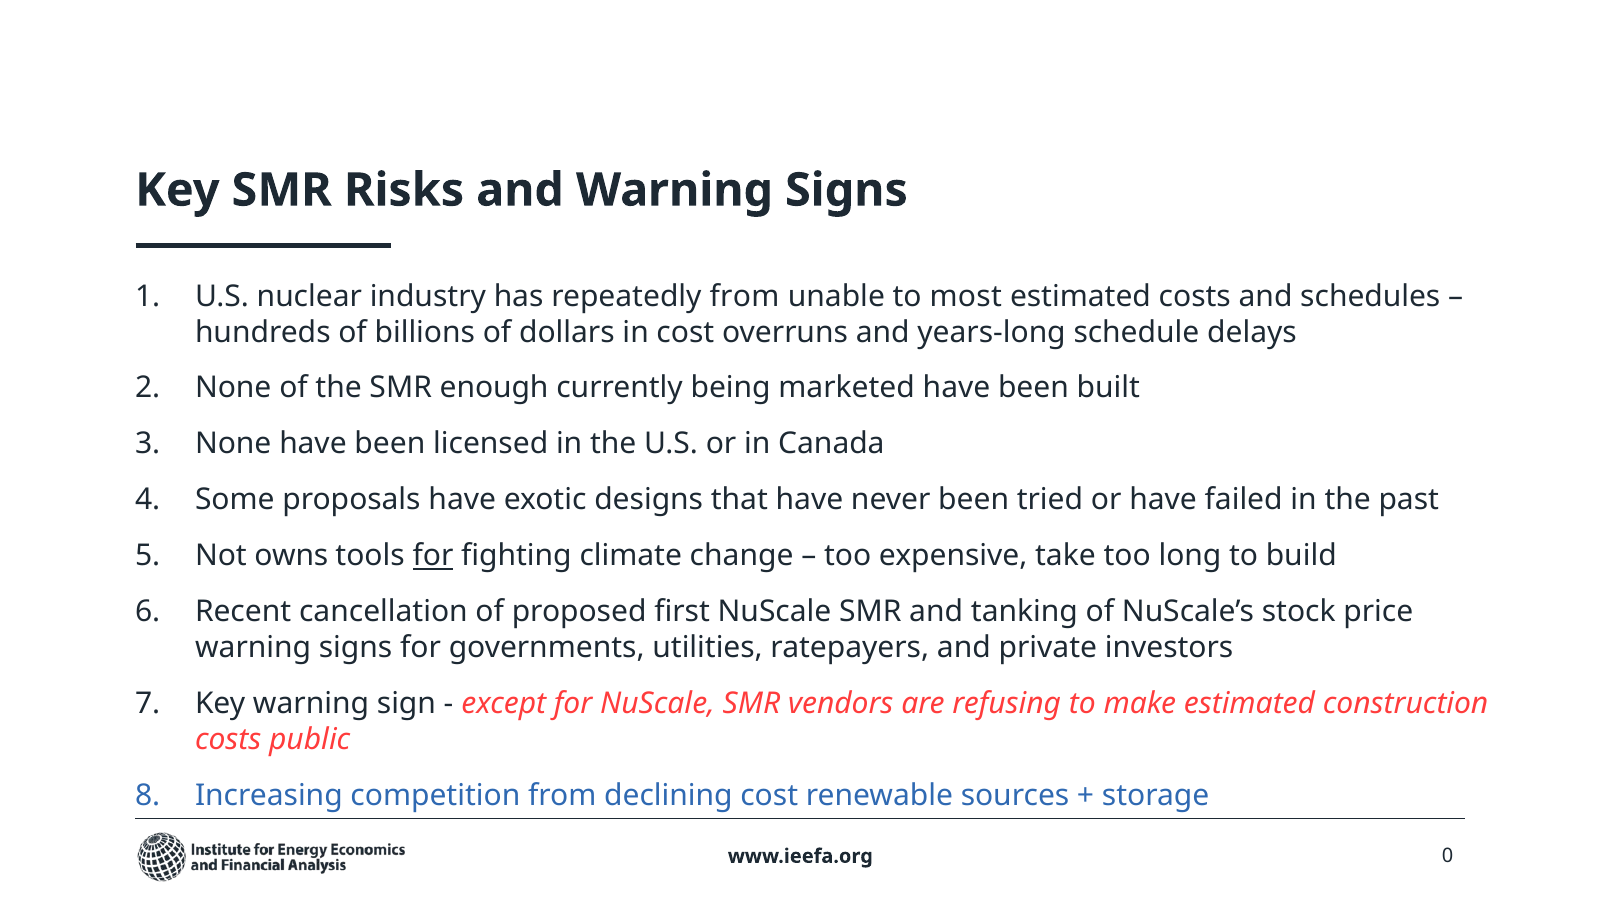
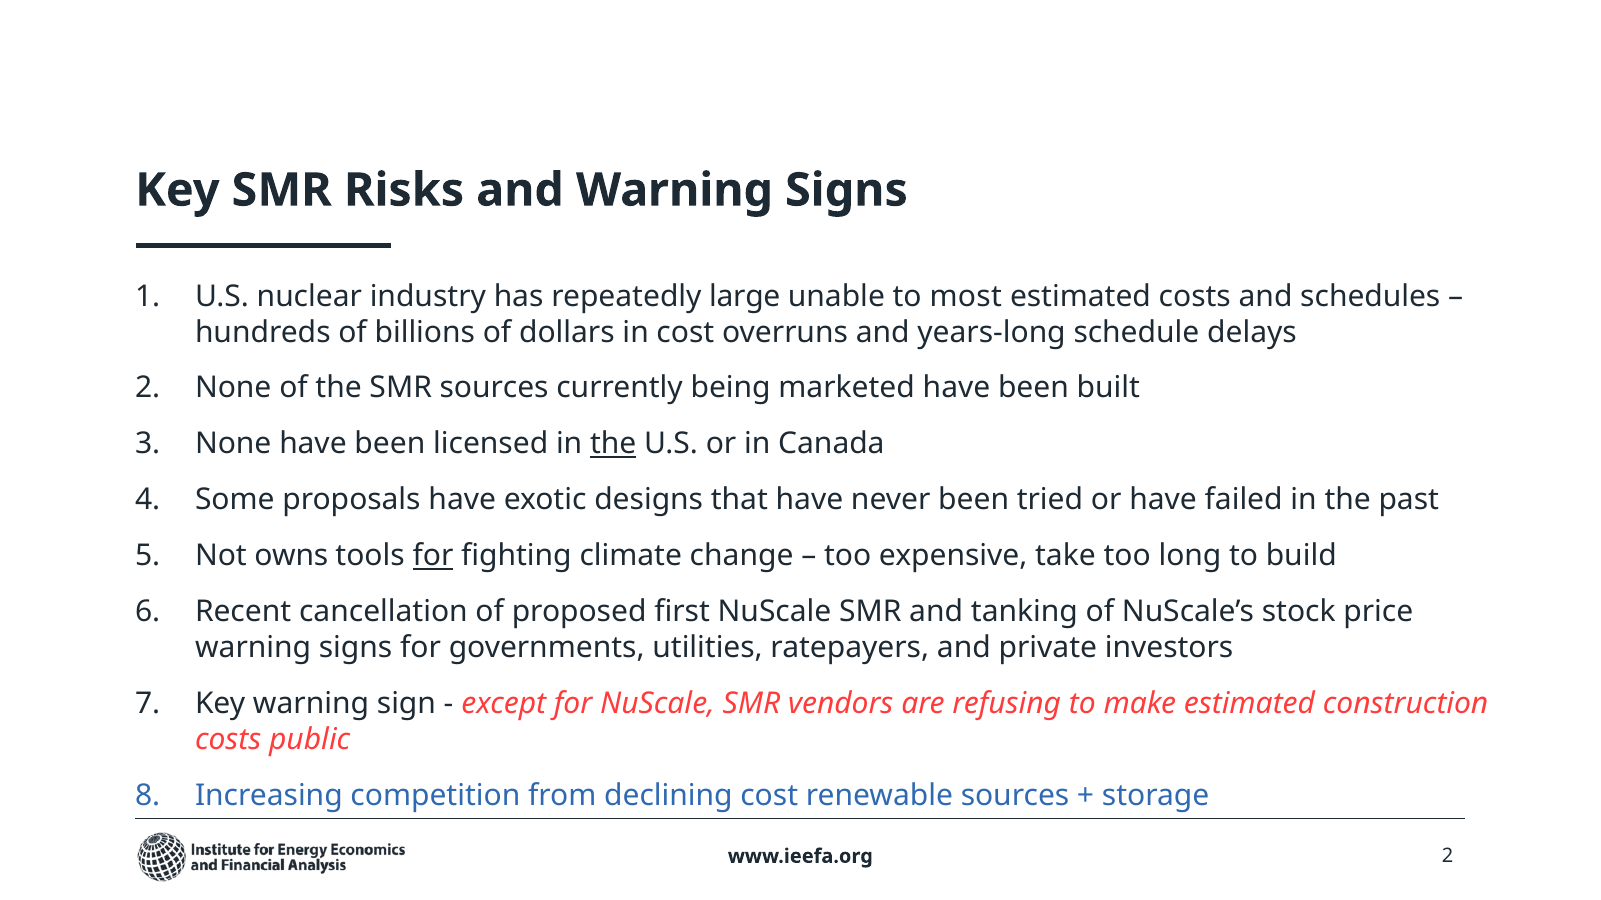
repeatedly from: from -> large
SMR enough: enough -> sources
the at (613, 444) underline: none -> present
www.ieefa.org 0: 0 -> 2
